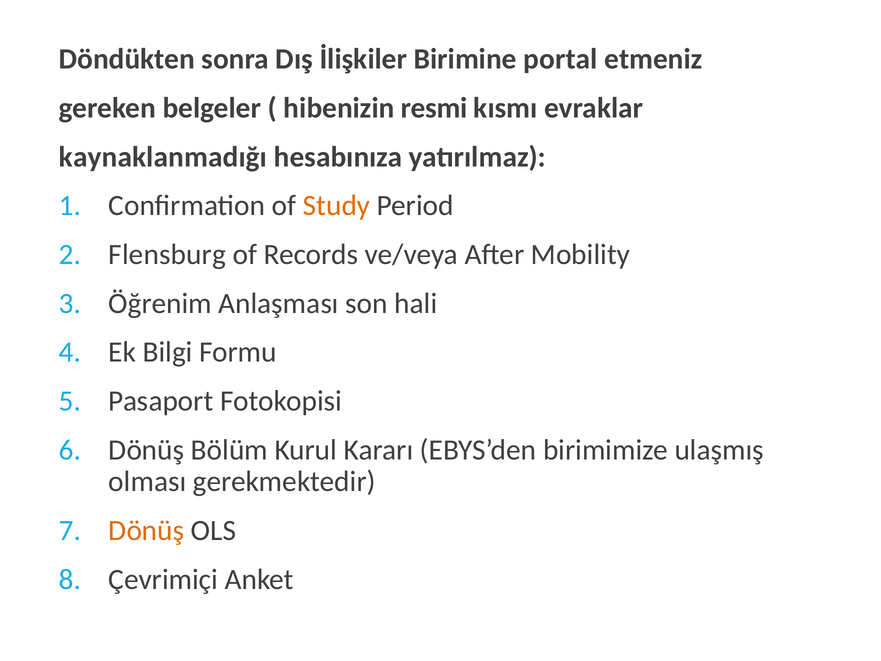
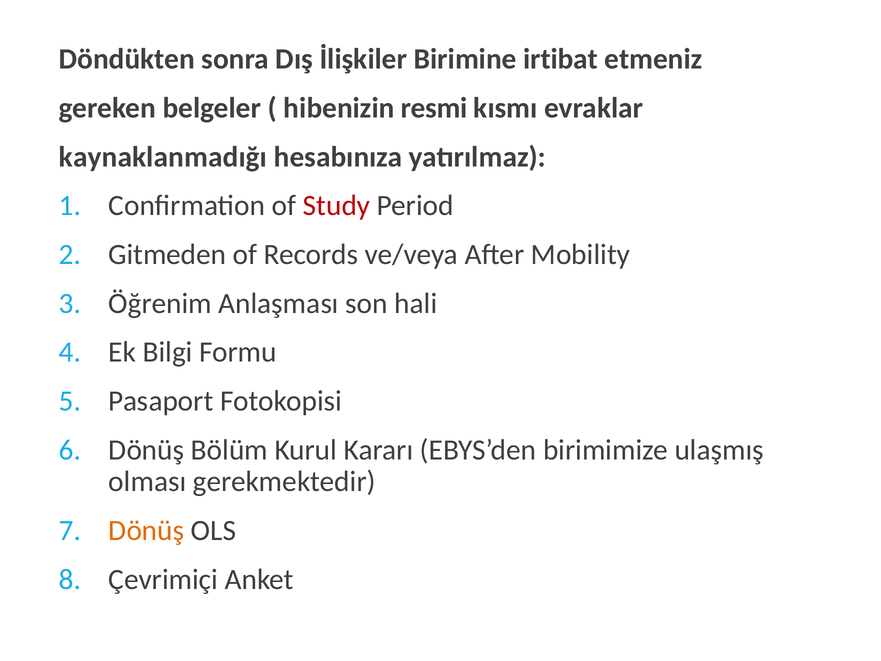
portal: portal -> irtibat
Study colour: orange -> red
Flensburg: Flensburg -> Gitmeden
